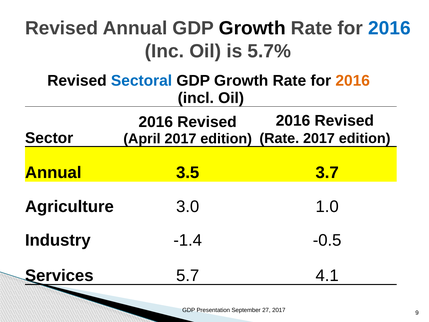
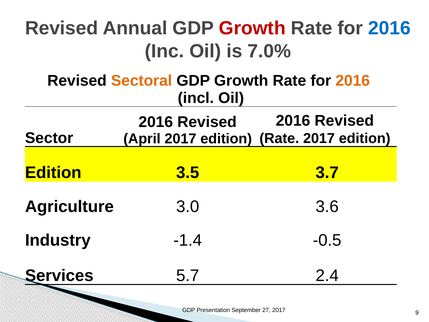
Growth at (252, 28) colour: black -> red
5.7%: 5.7% -> 7.0%
Sectoral colour: blue -> orange
Annual at (53, 173): Annual -> Edition
1.0: 1.0 -> 3.6
4.1: 4.1 -> 2.4
